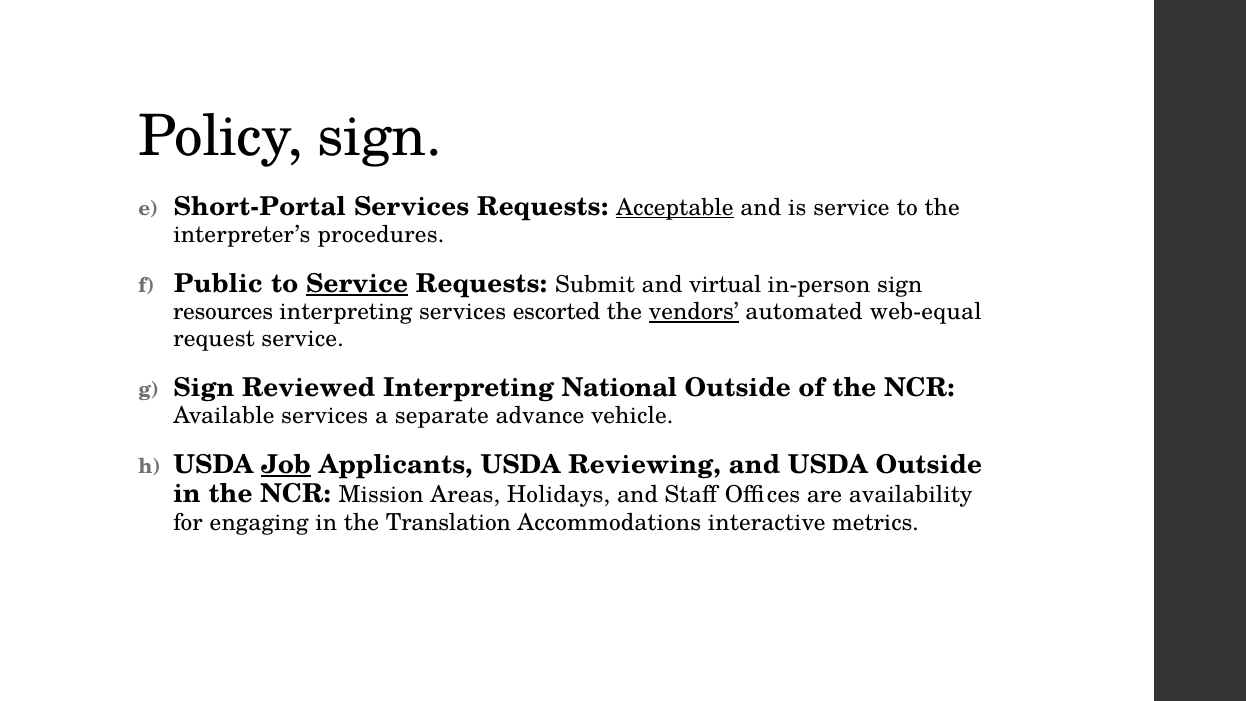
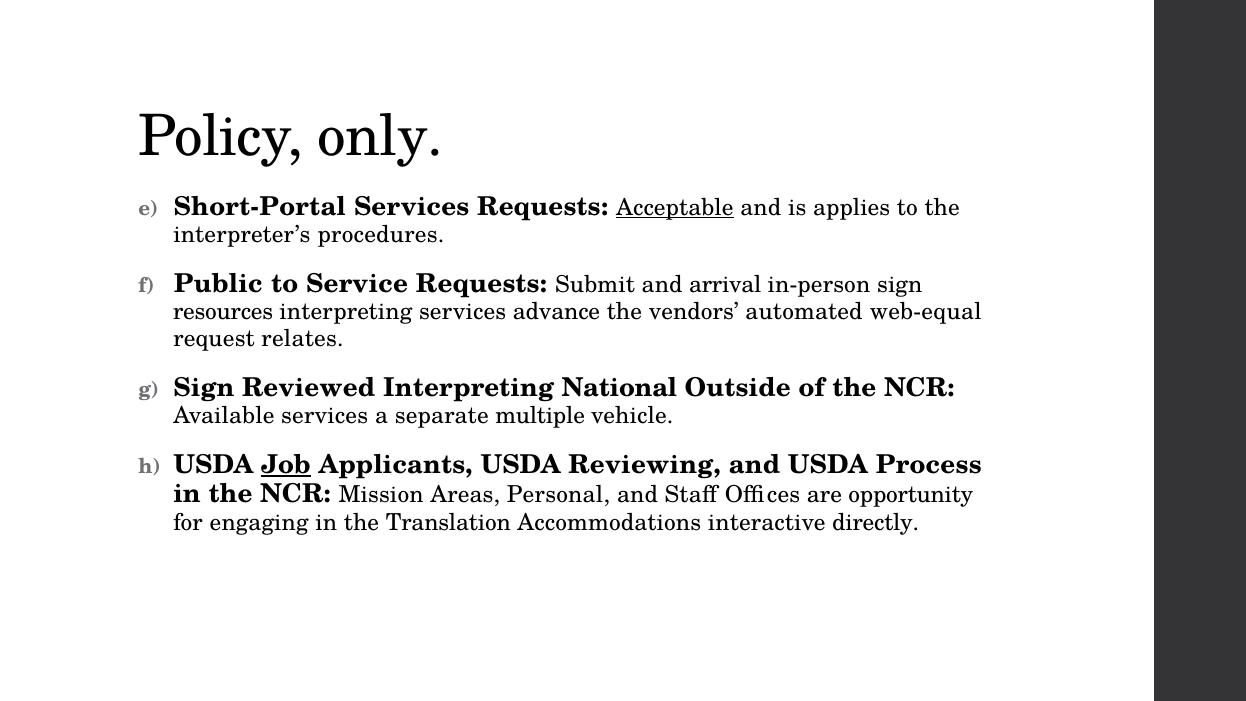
Policy sign: sign -> only
is service: service -> applies
Service at (357, 284) underline: present -> none
virtual: virtual -> arrival
escorted: escorted -> advance
vendors underline: present -> none
request service: service -> relates
advance: advance -> multiple
USDA Outside: Outside -> Process
Holidays: Holidays -> Personal
availability: availability -> opportunity
metrics: metrics -> directly
